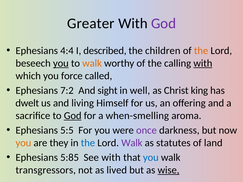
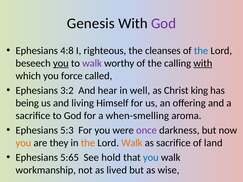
Greater: Greater -> Genesis
4:4: 4:4 -> 4:8
described: described -> righteous
children: children -> cleanses
the at (201, 51) colour: orange -> blue
walk at (92, 63) colour: orange -> purple
7:2: 7:2 -> 3:2
sight: sight -> hear
dwelt: dwelt -> being
God at (73, 116) underline: present -> none
5:5: 5:5 -> 5:3
the at (88, 143) colour: blue -> orange
Walk at (132, 143) colour: purple -> orange
as statutes: statutes -> sacrifice
5:85: 5:85 -> 5:65
See with: with -> hold
transgressors: transgressors -> workmanship
wise underline: present -> none
